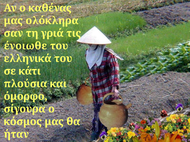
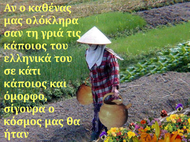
ένοιωθε at (25, 46): ένοιωθε -> κάποιος
πλούσια at (26, 84): πλούσια -> κάποιος
